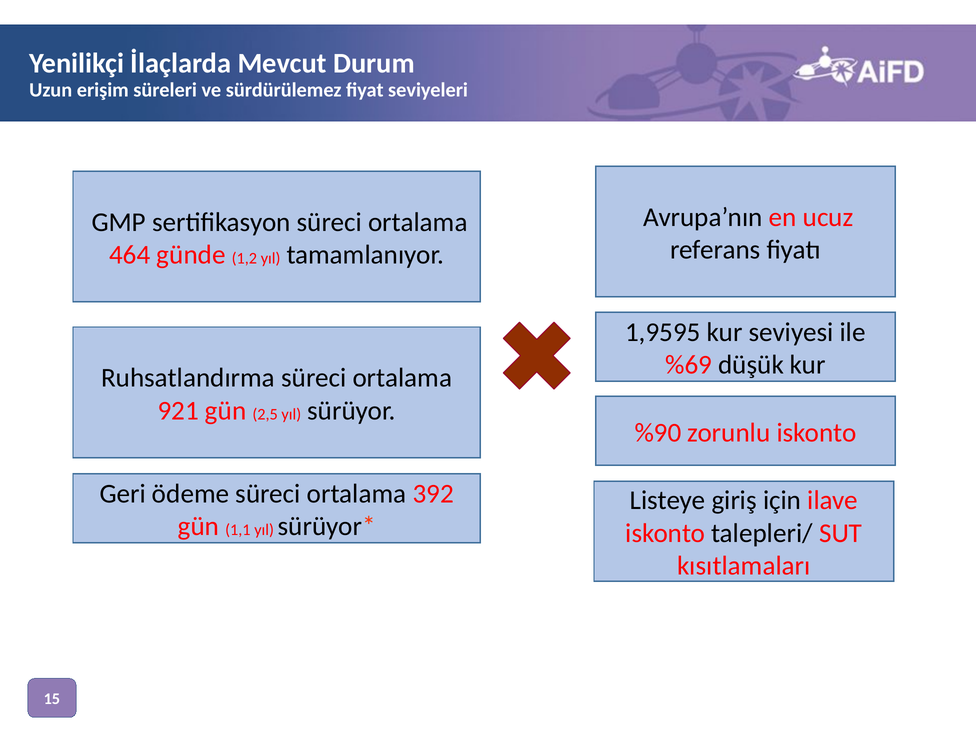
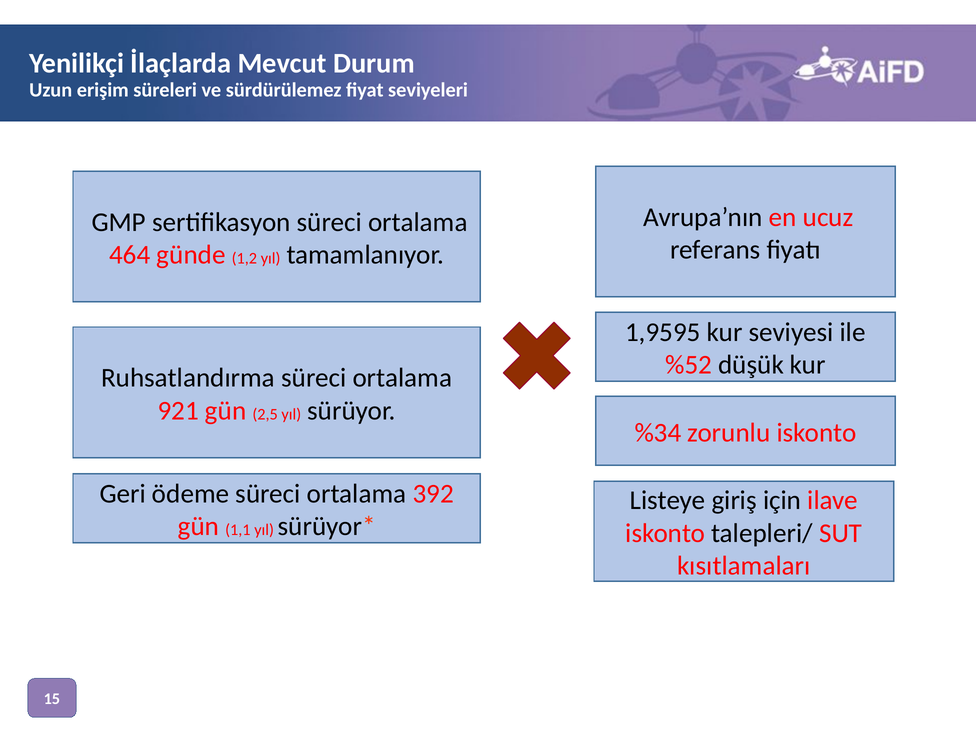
%69: %69 -> %52
%90: %90 -> %34
